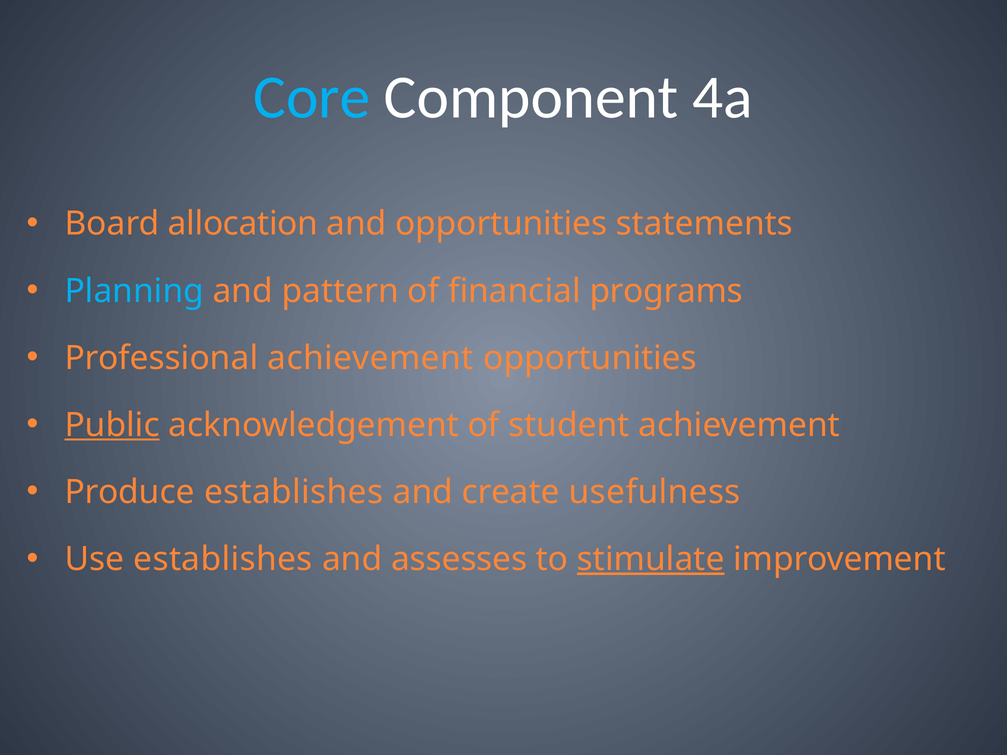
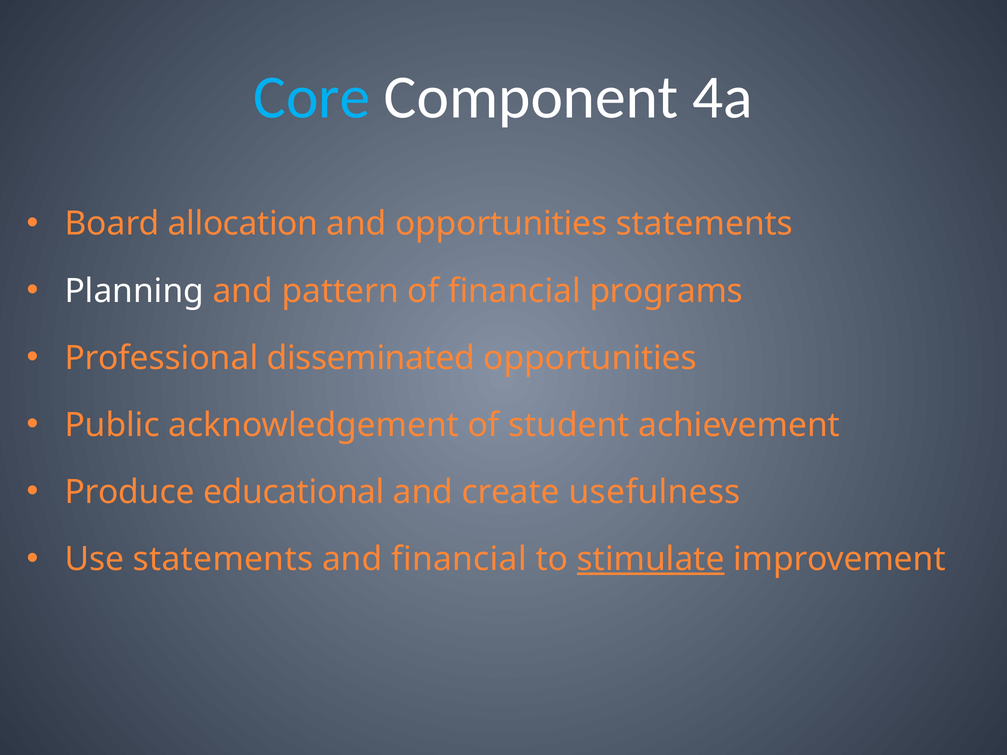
Planning colour: light blue -> white
Professional achievement: achievement -> disseminated
Public underline: present -> none
Produce establishes: establishes -> educational
Use establishes: establishes -> statements
and assesses: assesses -> financial
